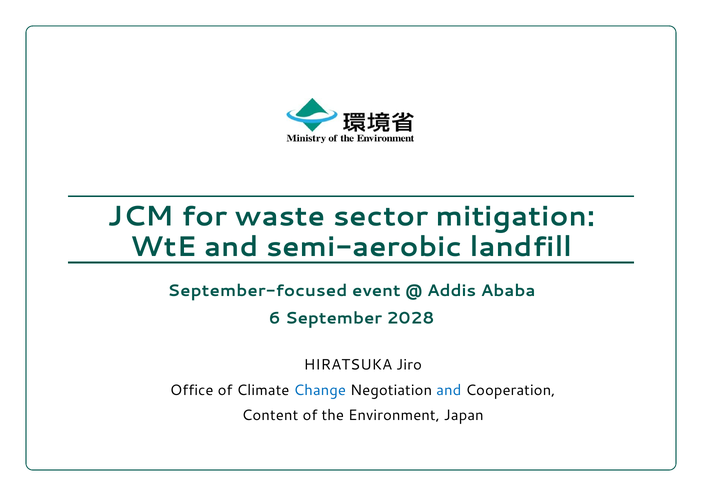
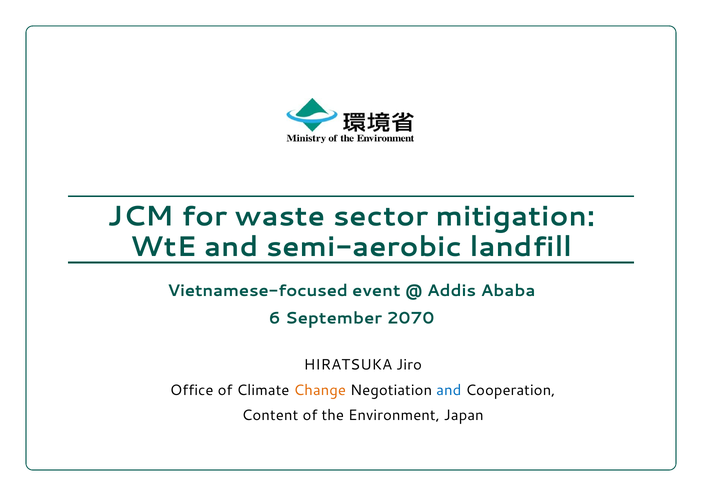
September-focused: September-focused -> Vietnamese-focused
2028: 2028 -> 2070
Change colour: blue -> orange
